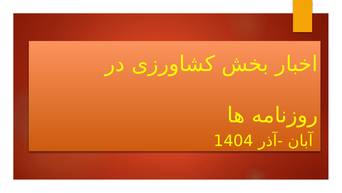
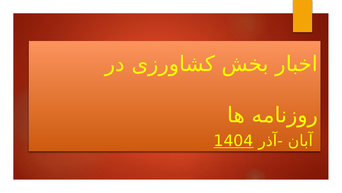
1404 underline: none -> present
